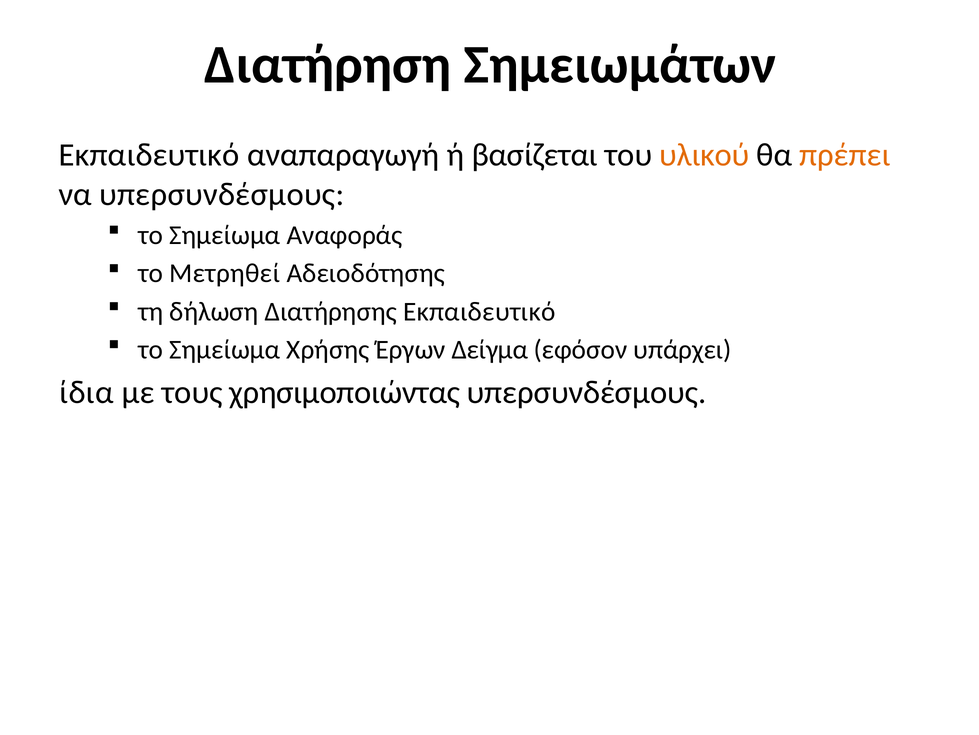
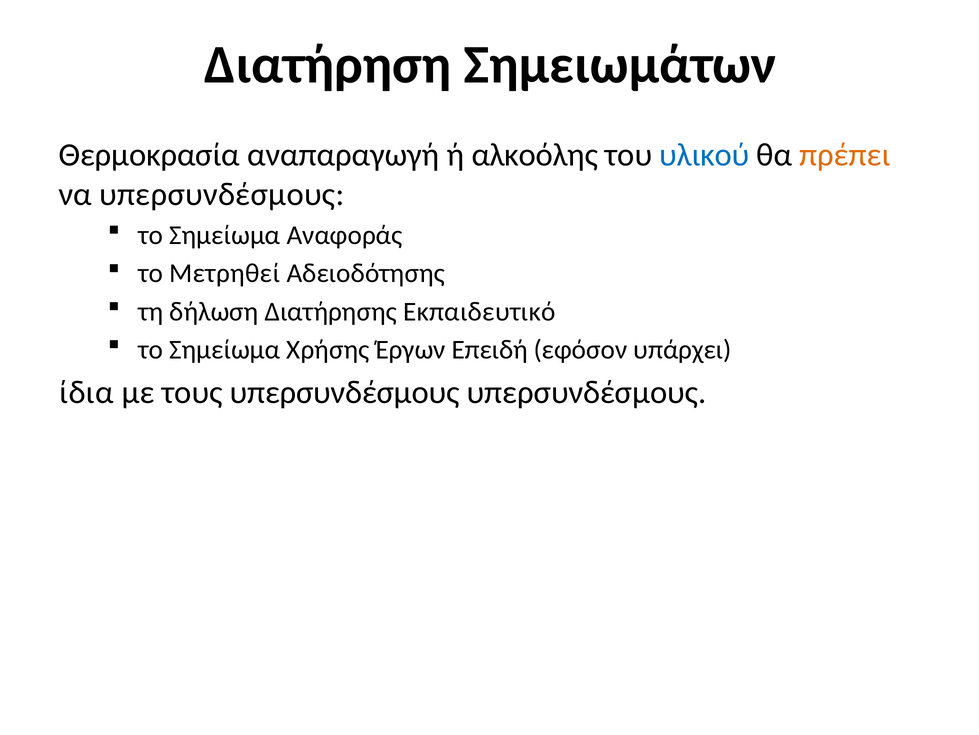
Εκπαιδευτικό at (149, 155): Εκπαιδευτικό -> Θερμοκρασία
βασίζεται: βασίζεται -> αλκοόλης
υλικού colour: orange -> blue
Δείγμα: Δείγμα -> Επειδή
τους χρησιμοποιώντας: χρησιμοποιώντας -> υπερσυνδέσμους
